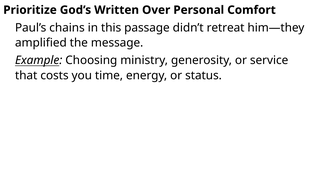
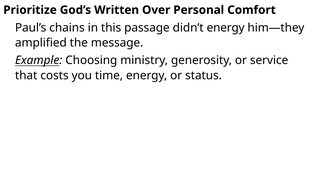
didn’t retreat: retreat -> energy
